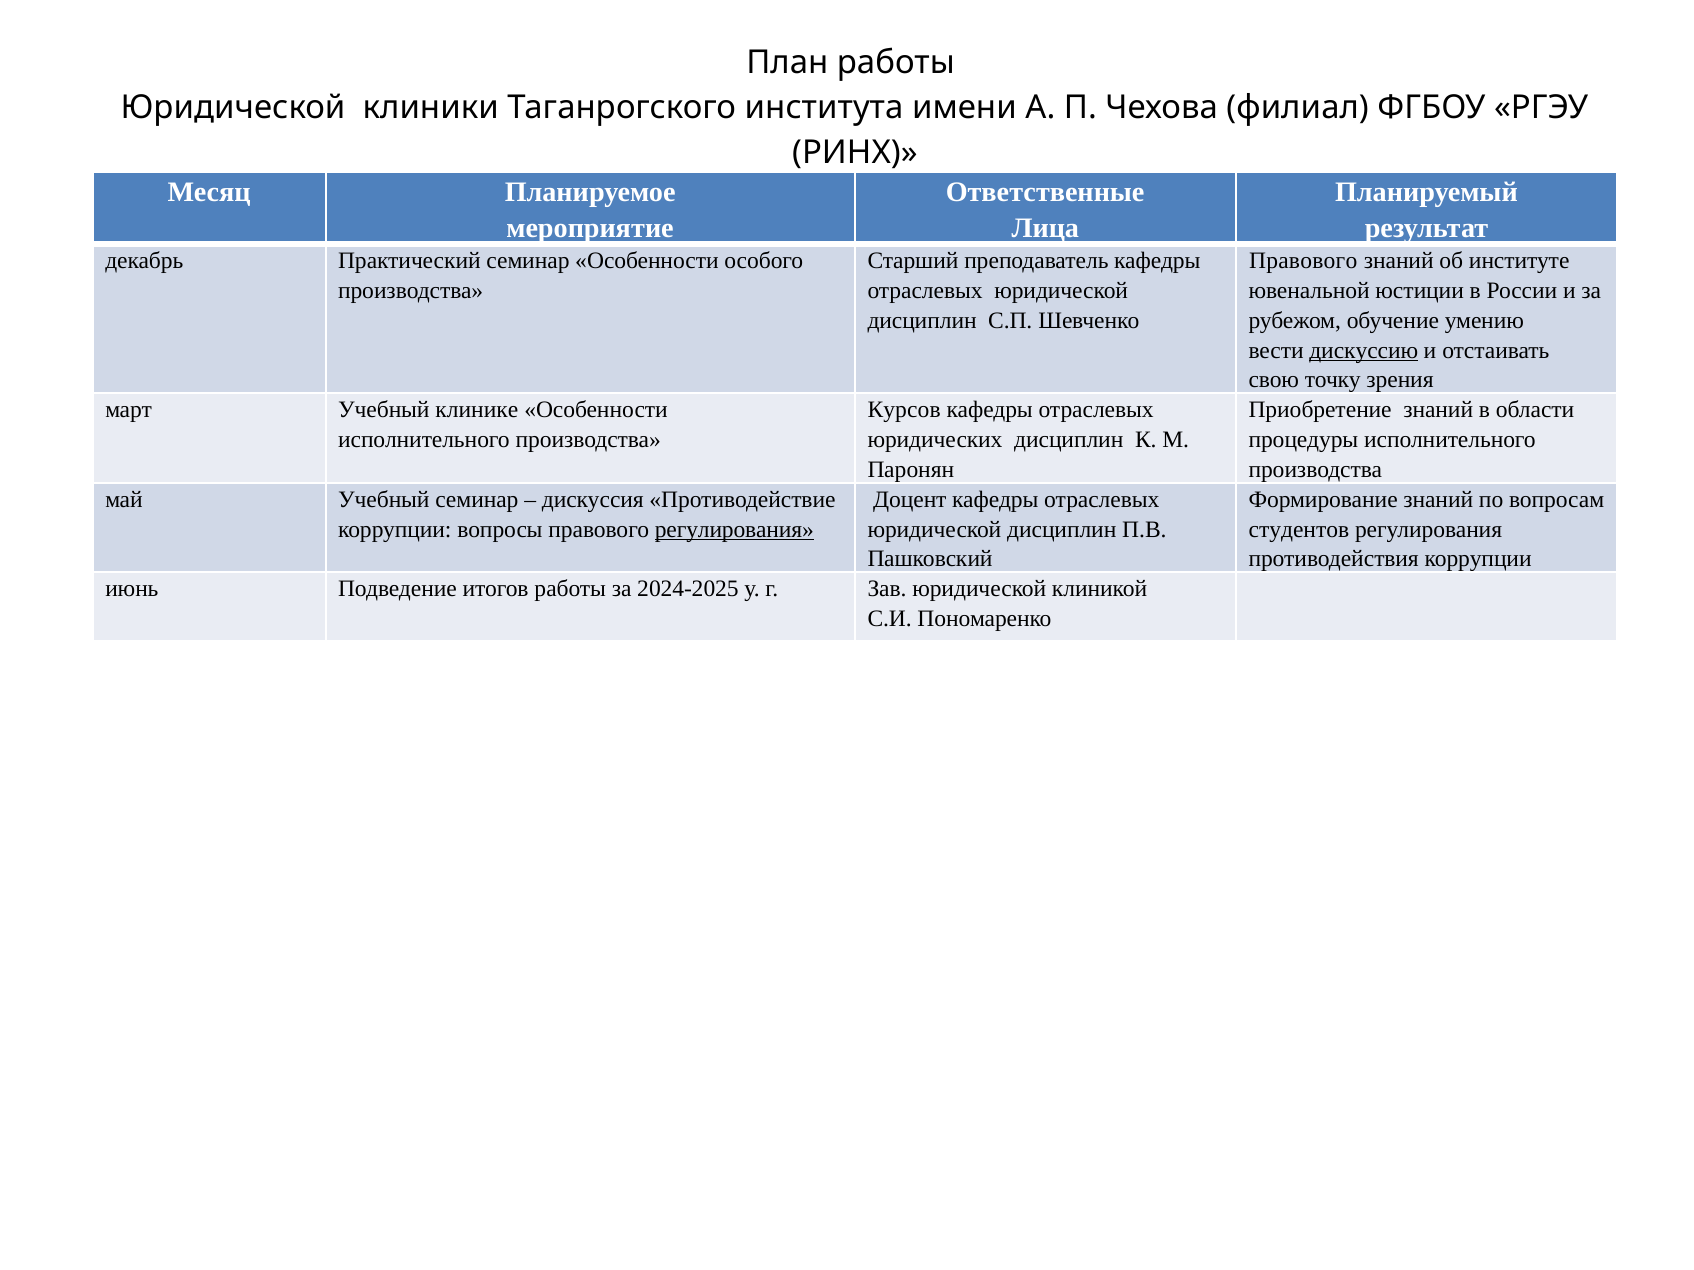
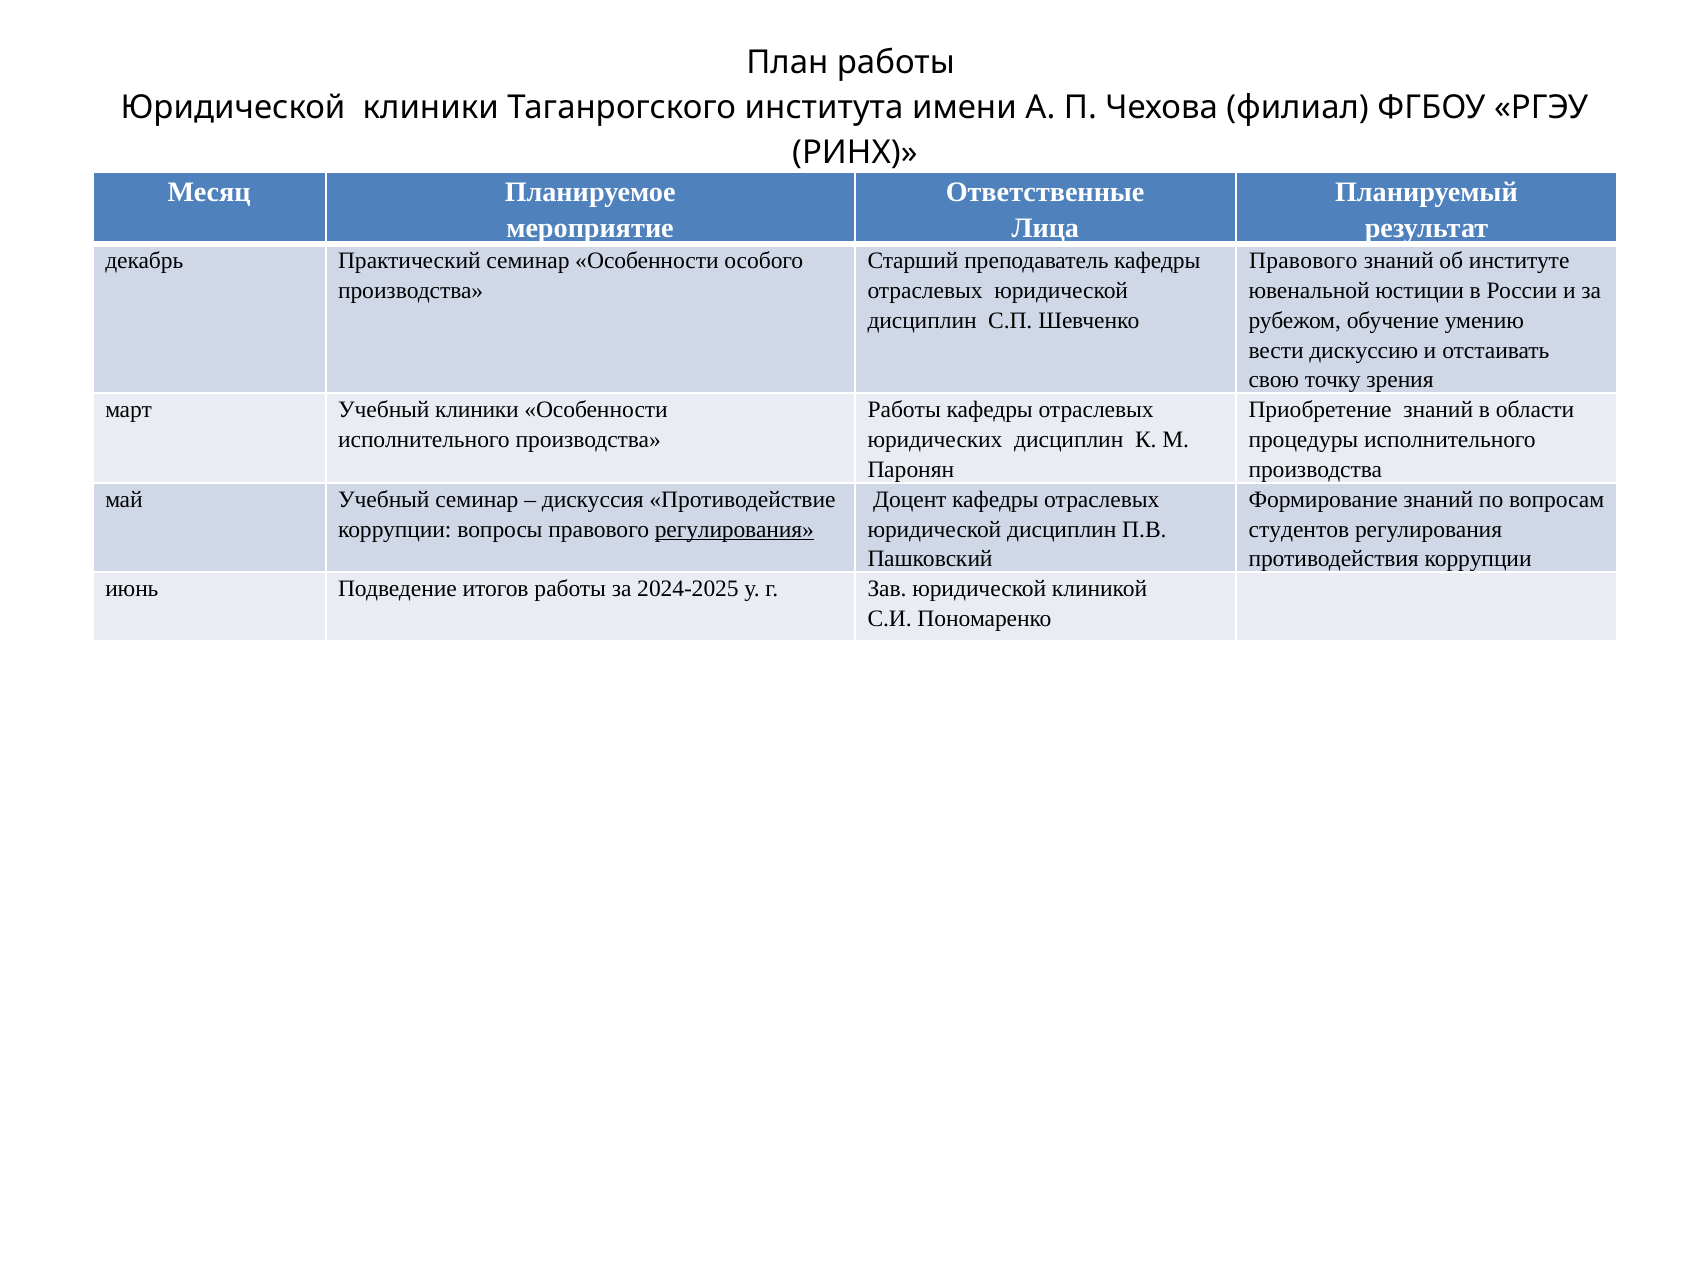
дискуссию underline: present -> none
Учебный клинике: клинике -> клиники
Курсов at (904, 410): Курсов -> Работы
